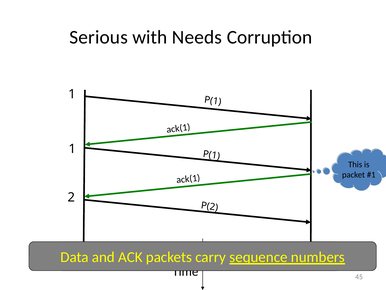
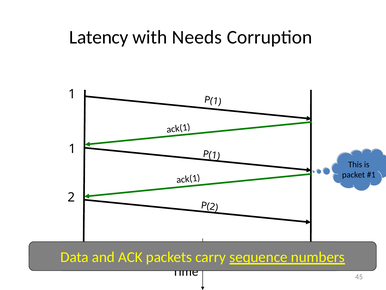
Serious: Serious -> Latency
